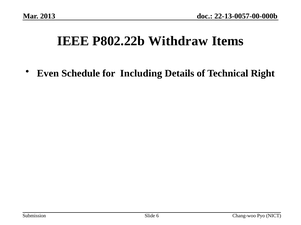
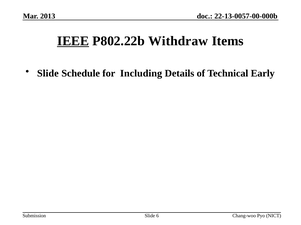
IEEE underline: none -> present
Even at (48, 73): Even -> Slide
Right: Right -> Early
